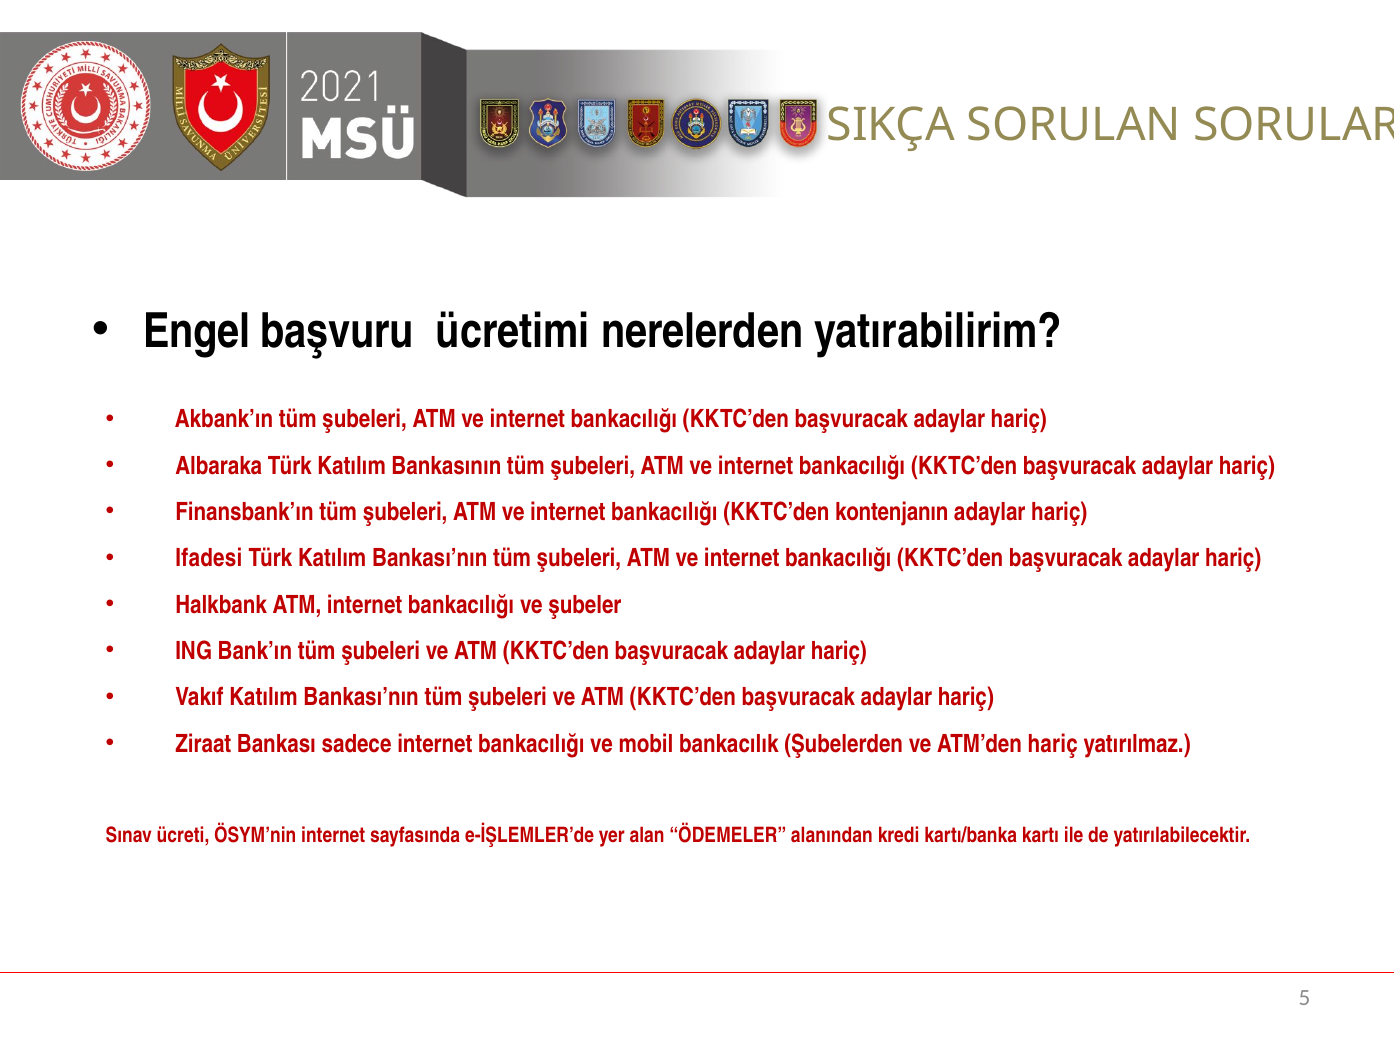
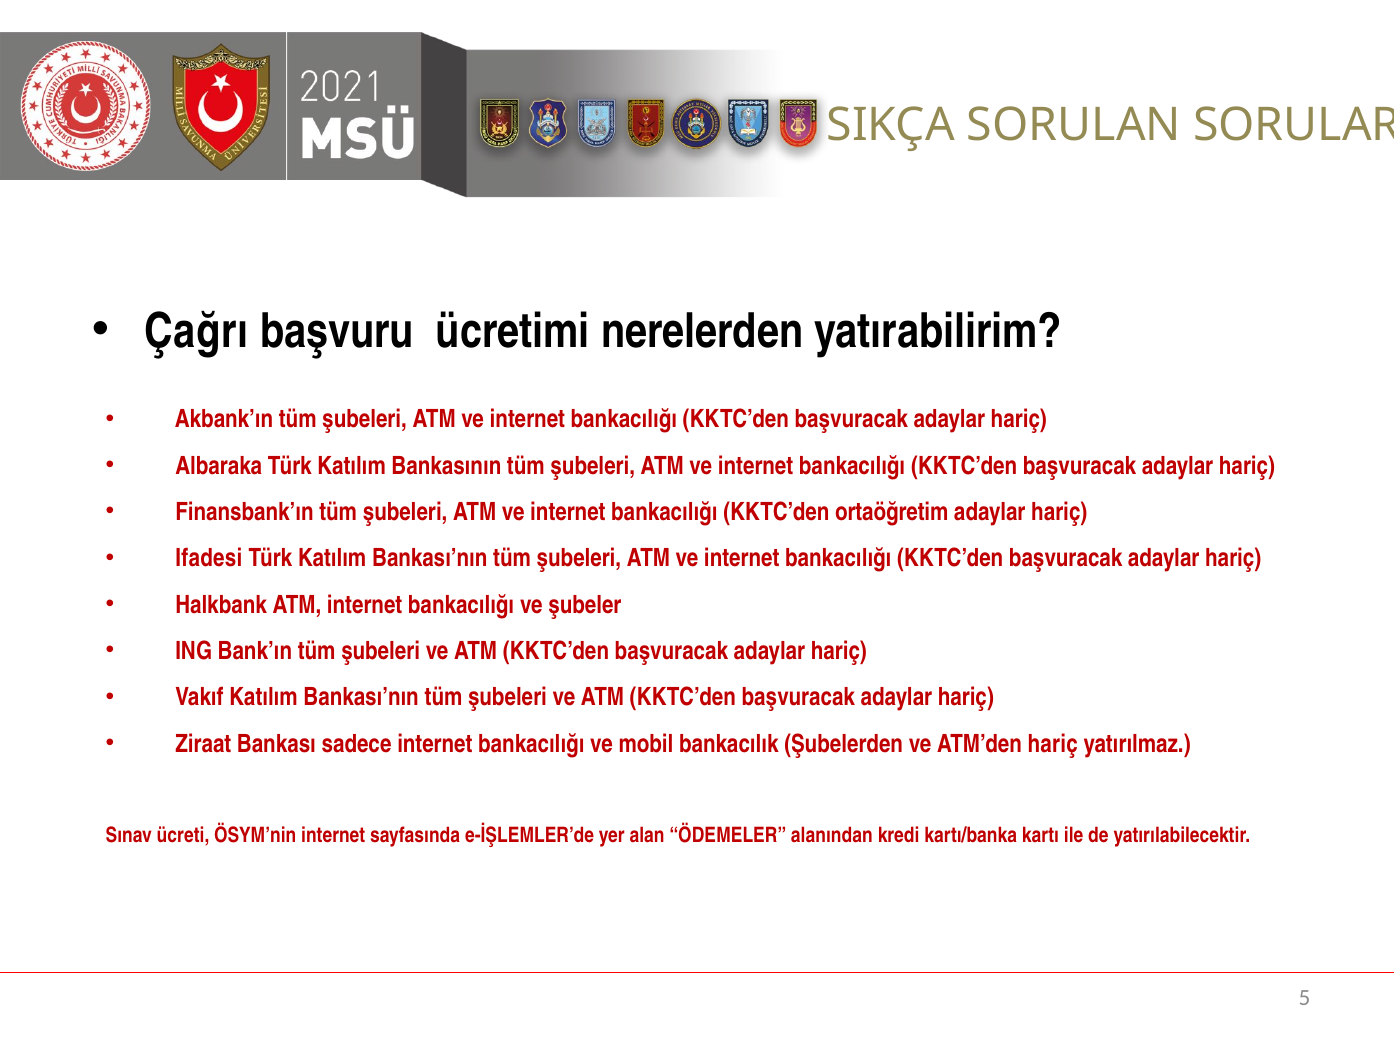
Engel: Engel -> Çağrı
kontenjanın: kontenjanın -> ortaöğretim
